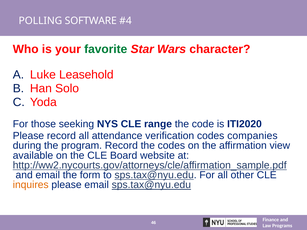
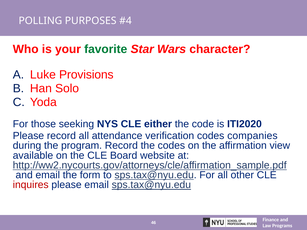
SOFTWARE: SOFTWARE -> PURPOSES
Leasehold: Leasehold -> Provisions
range: range -> either
inquires colour: orange -> red
